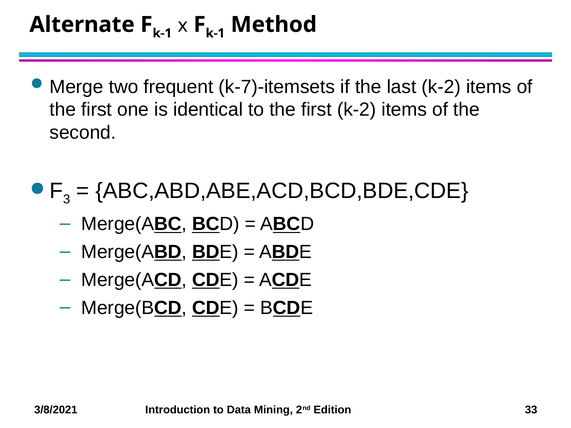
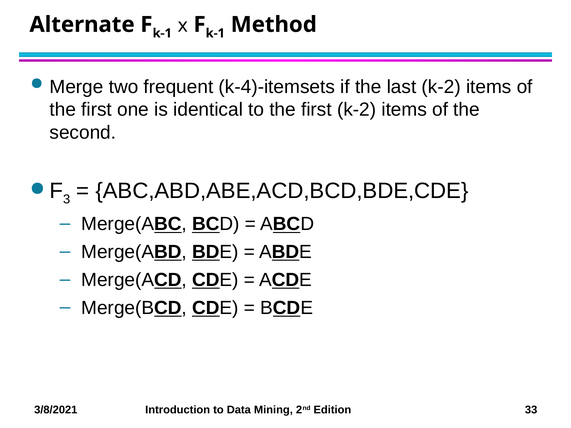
k-7)-itemsets: k-7)-itemsets -> k-4)-itemsets
